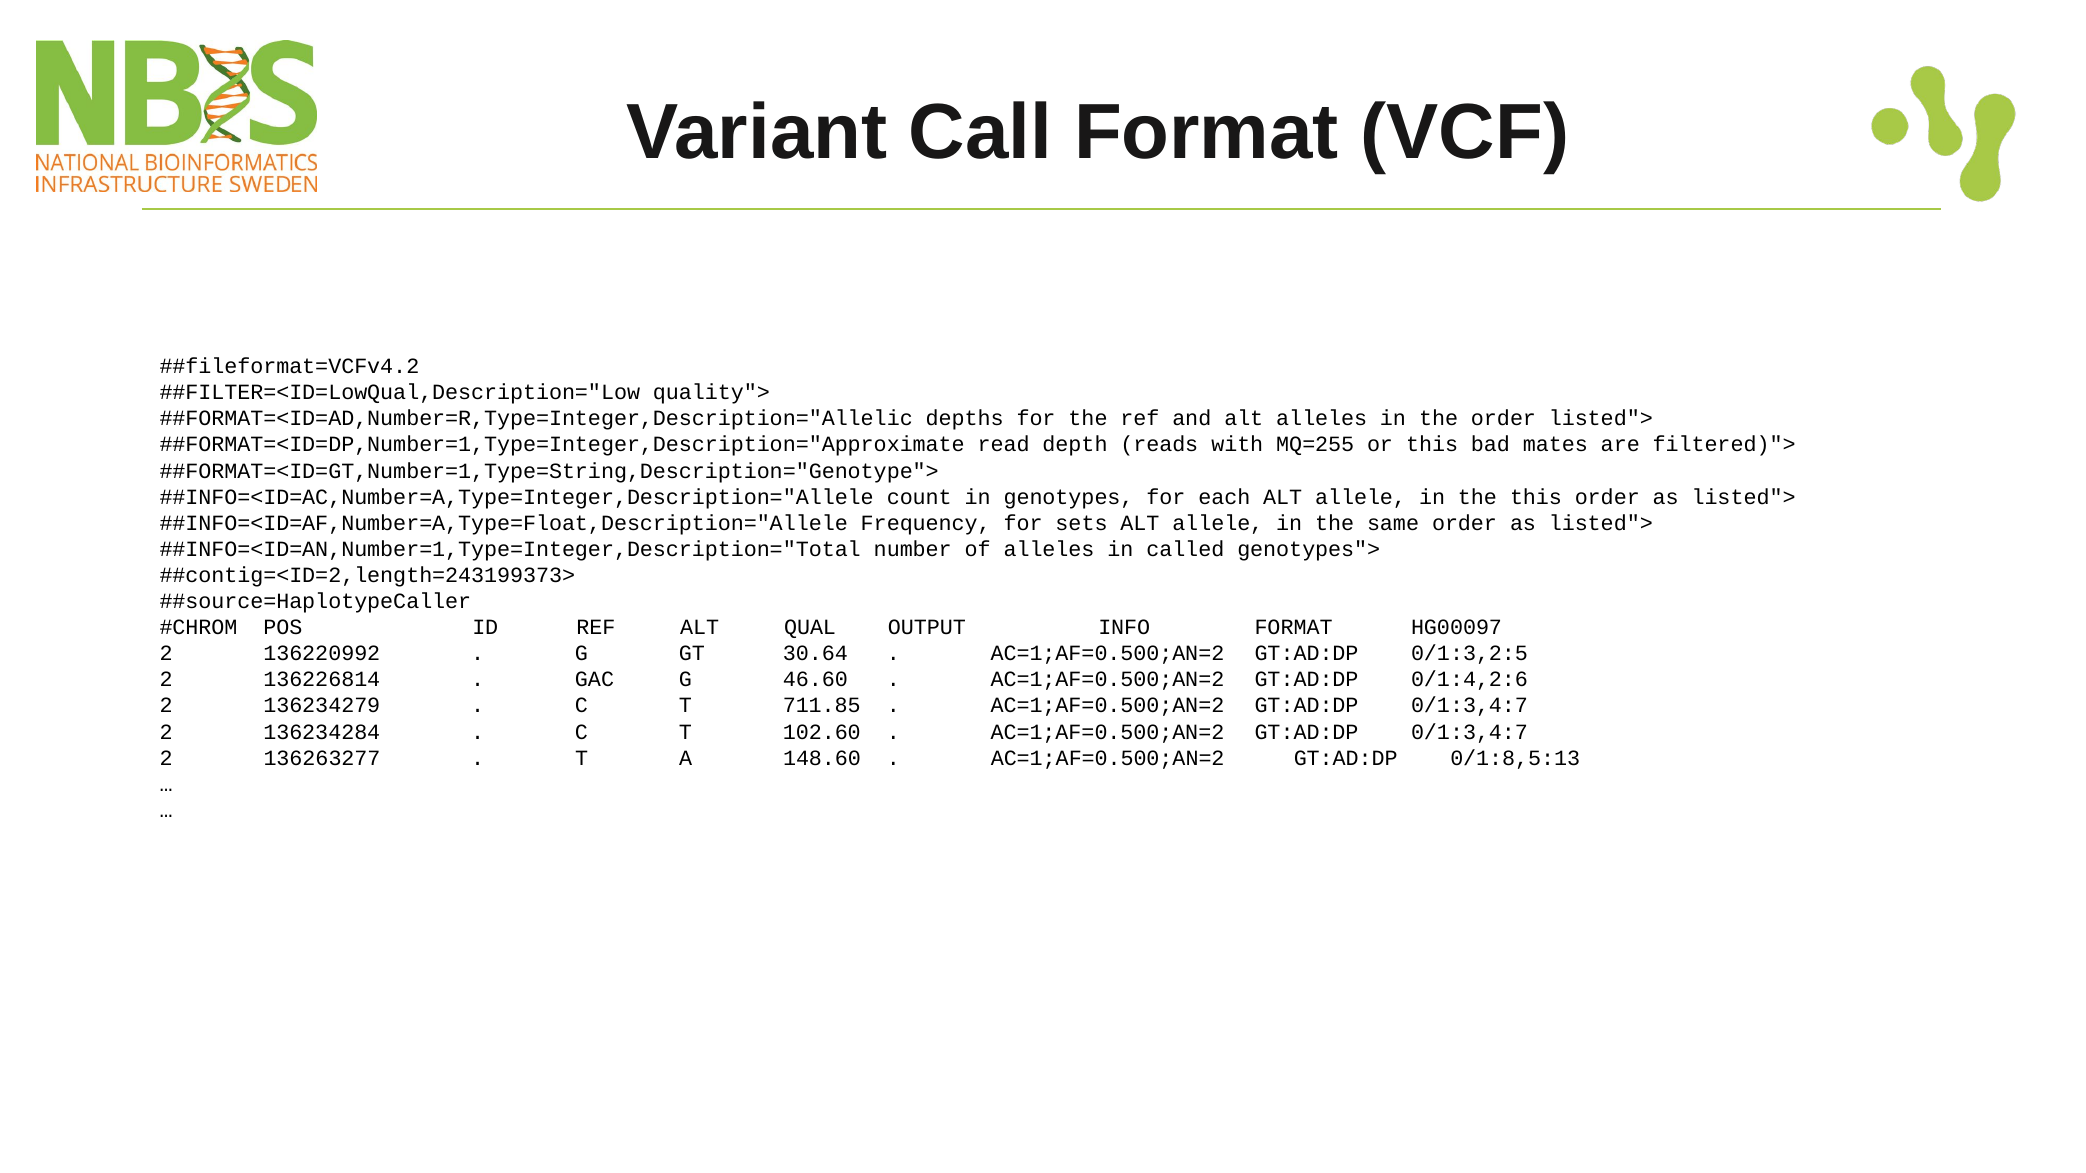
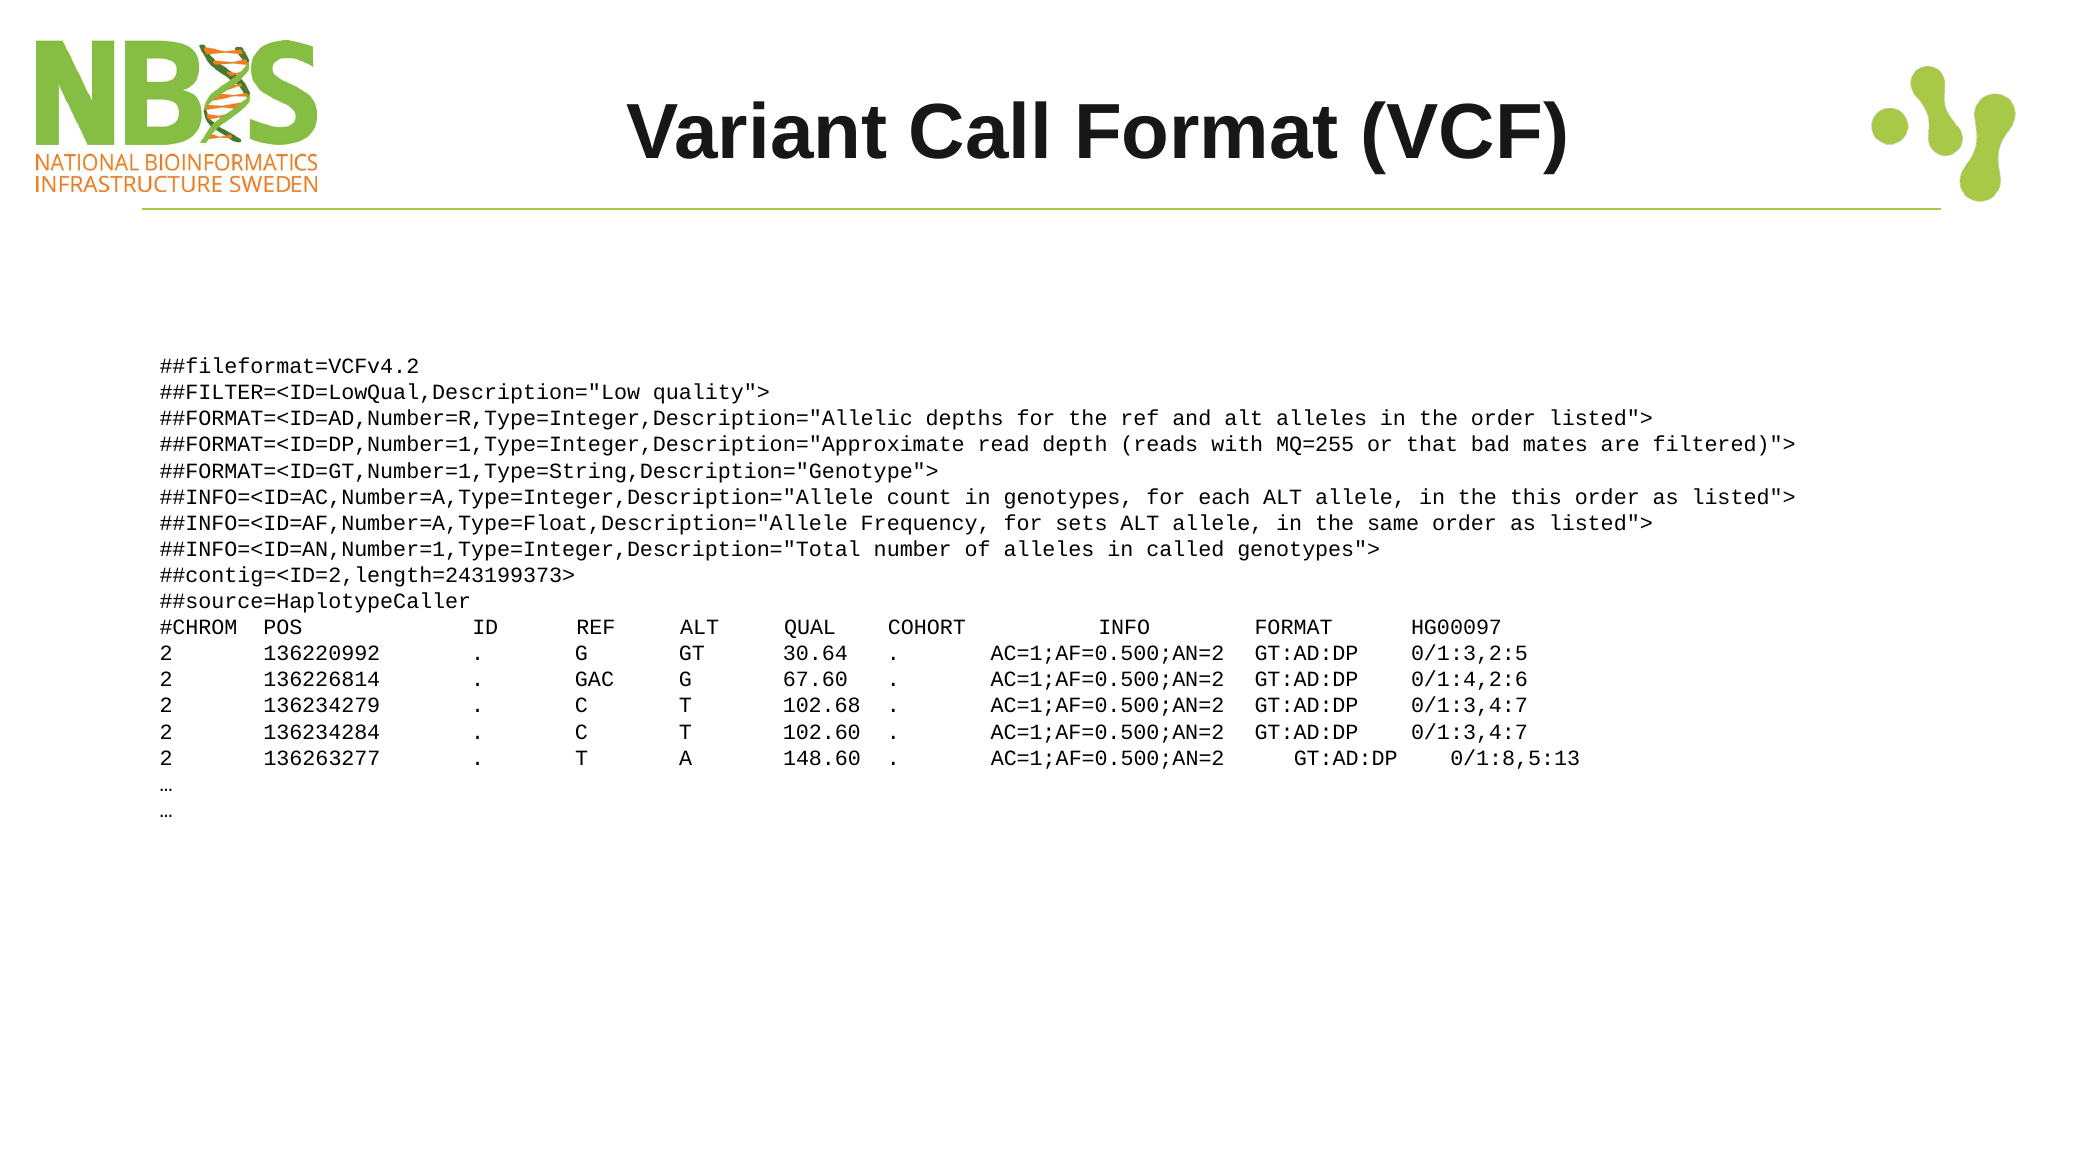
or this: this -> that
OUTPUT: OUTPUT -> COHORT
46.60: 46.60 -> 67.60
711.85: 711.85 -> 102.68
